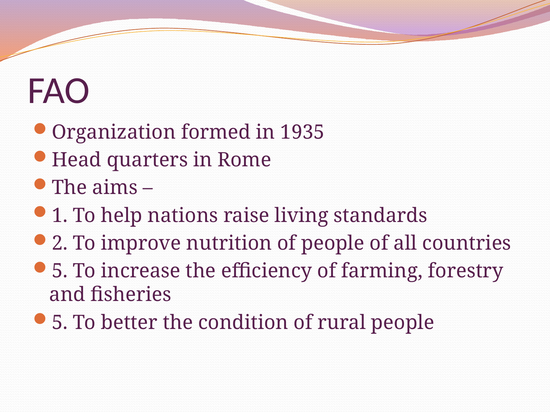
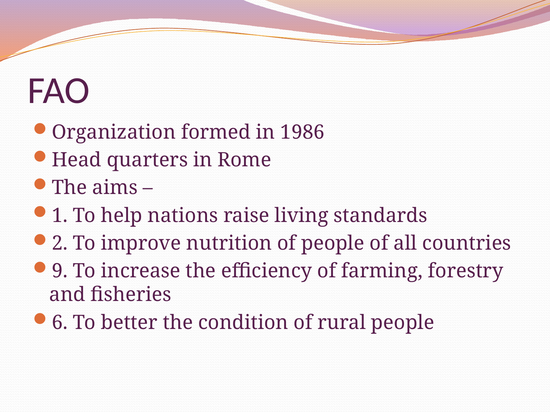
1935: 1935 -> 1986
5 at (60, 271): 5 -> 9
5 at (60, 323): 5 -> 6
